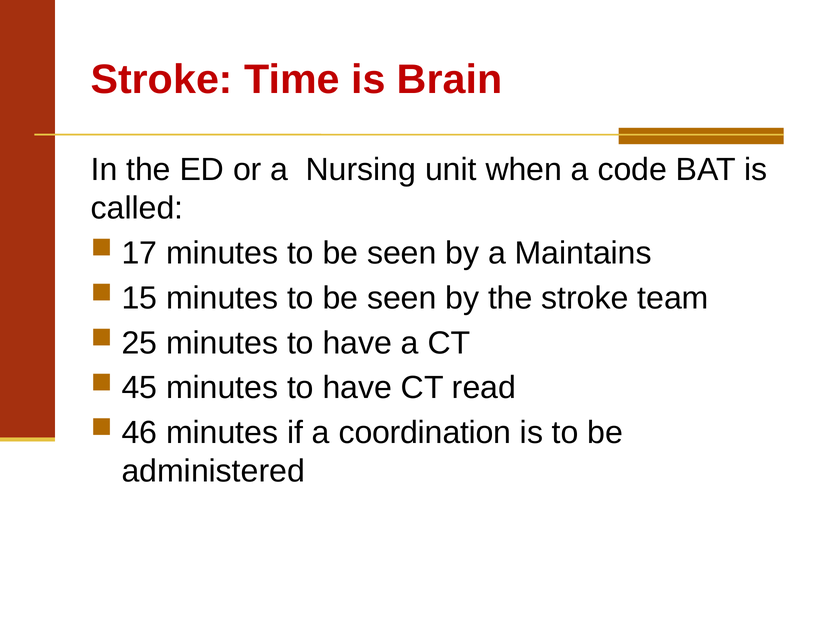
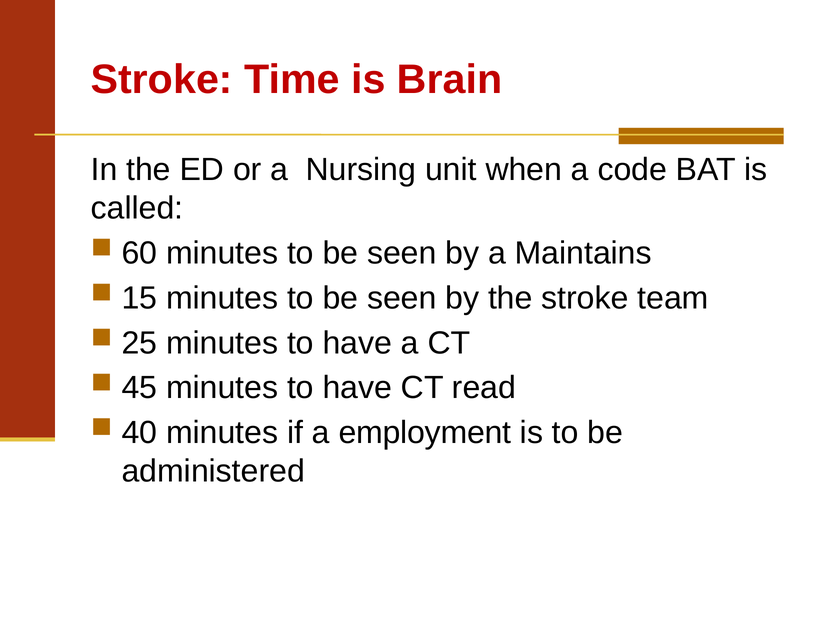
17: 17 -> 60
46: 46 -> 40
coordination: coordination -> employment
